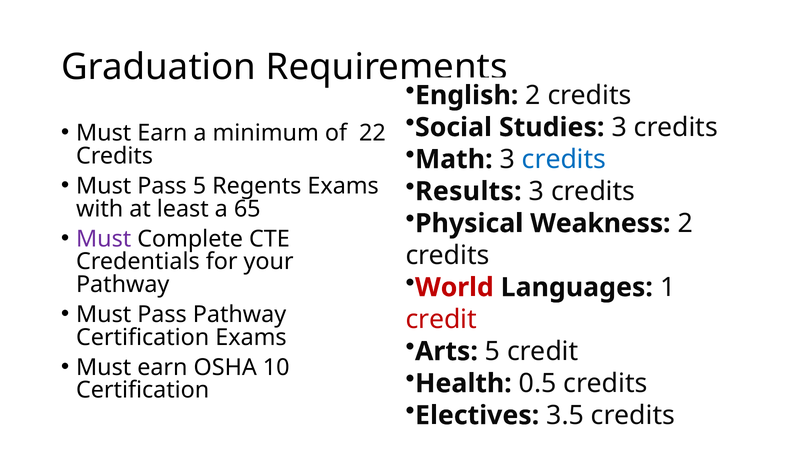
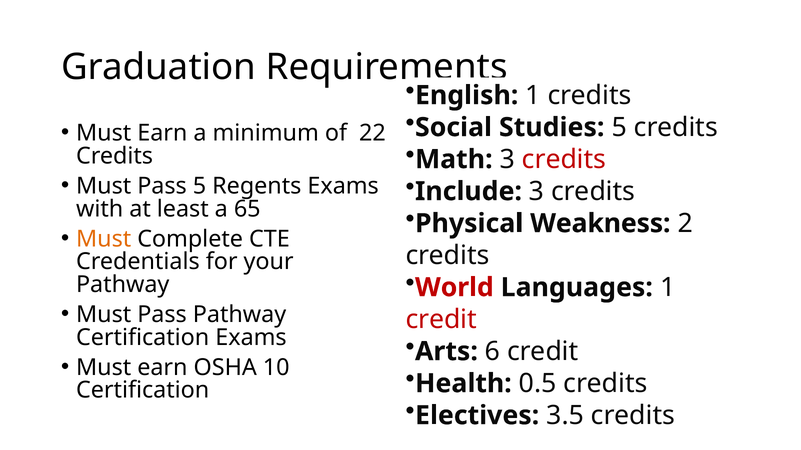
English 2: 2 -> 1
Studies 3: 3 -> 5
credits at (564, 160) colour: blue -> red
Results: Results -> Include
Must at (104, 239) colour: purple -> orange
Arts 5: 5 -> 6
